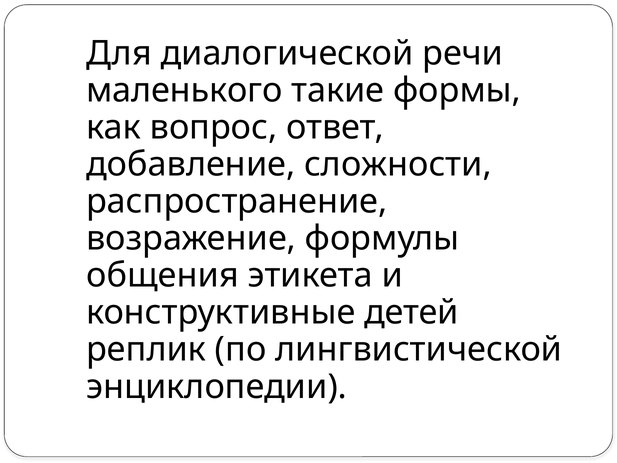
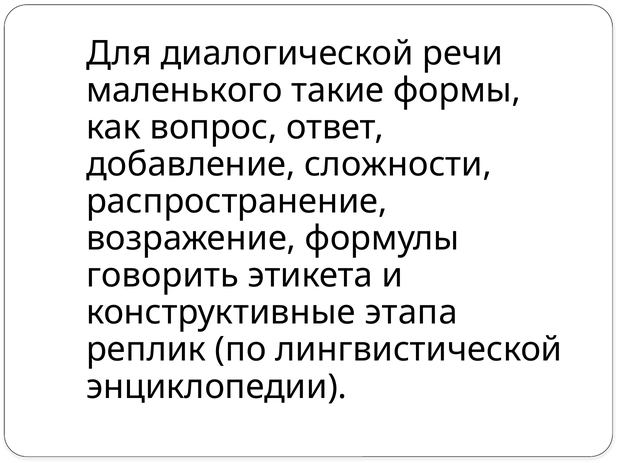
общения: общения -> говорить
детей: детей -> этапа
